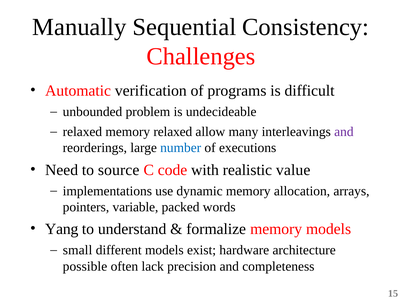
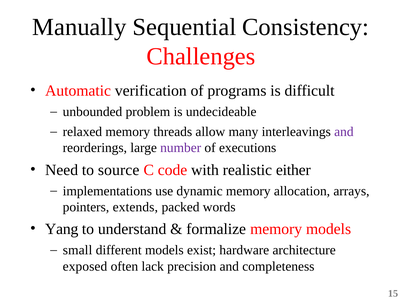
memory relaxed: relaxed -> threads
number colour: blue -> purple
value: value -> either
variable: variable -> extends
possible: possible -> exposed
